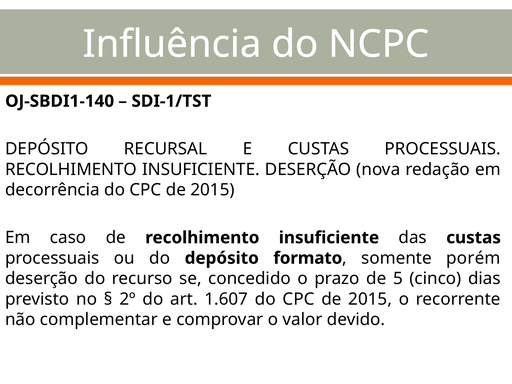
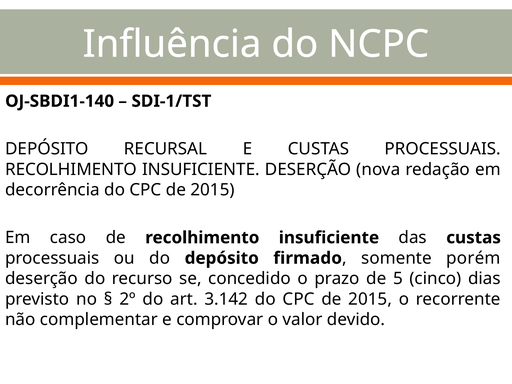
formato: formato -> firmado
1.607: 1.607 -> 3.142
